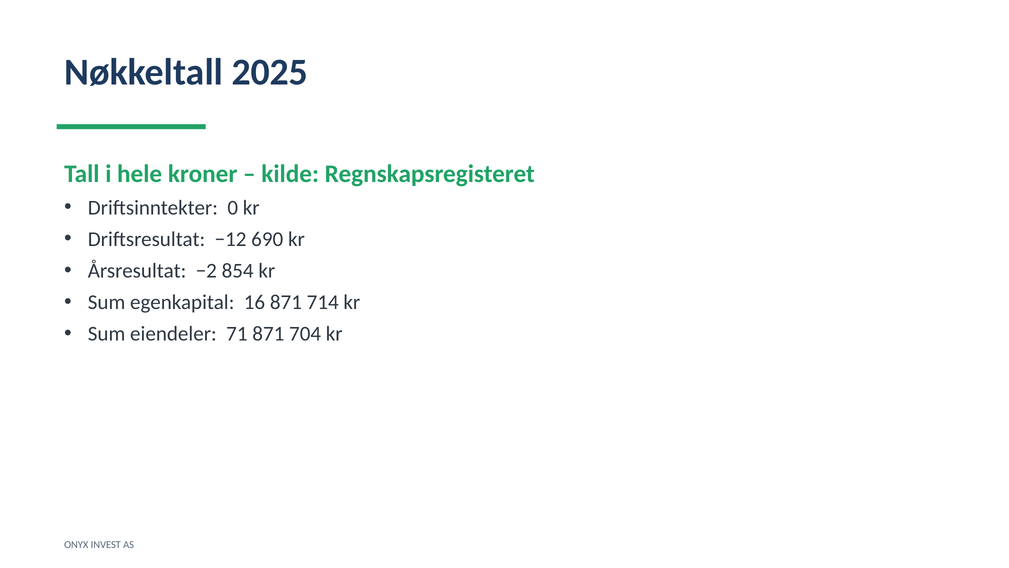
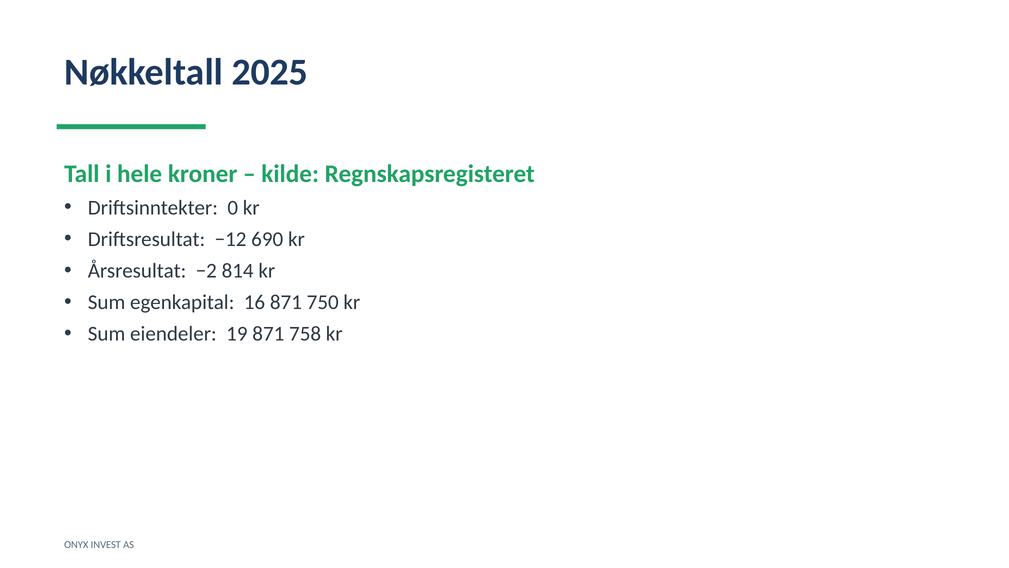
854: 854 -> 814
714: 714 -> 750
71: 71 -> 19
704: 704 -> 758
